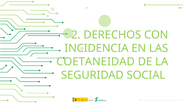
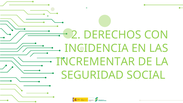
COETANEIDAD: COETANEIDAD -> INCREMENTAR
